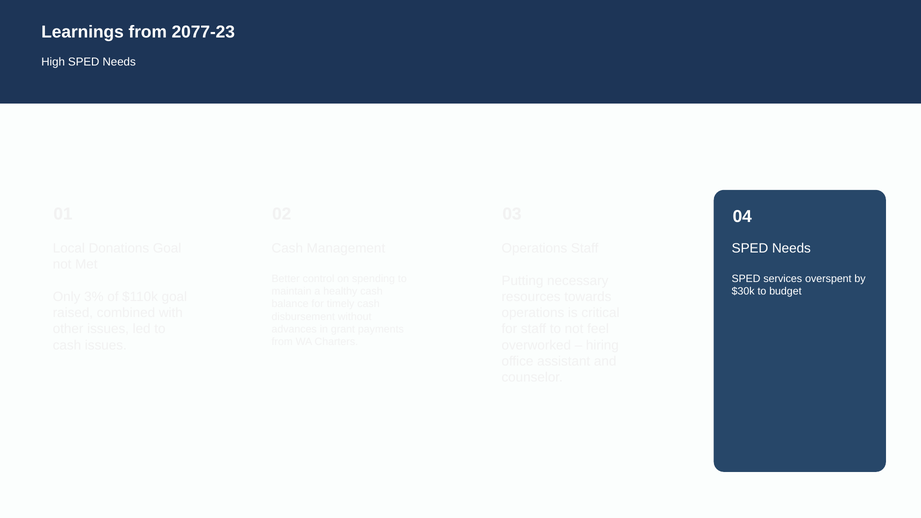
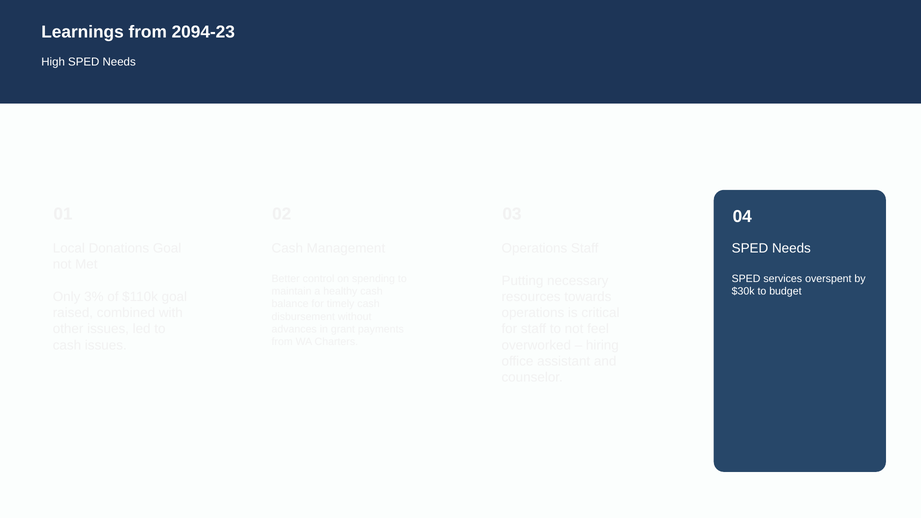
2077-23: 2077-23 -> 2094-23
